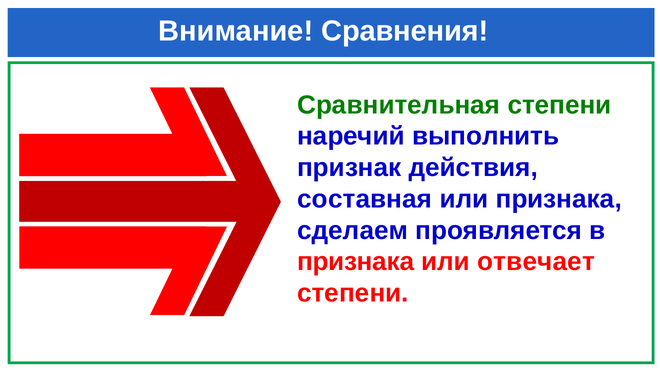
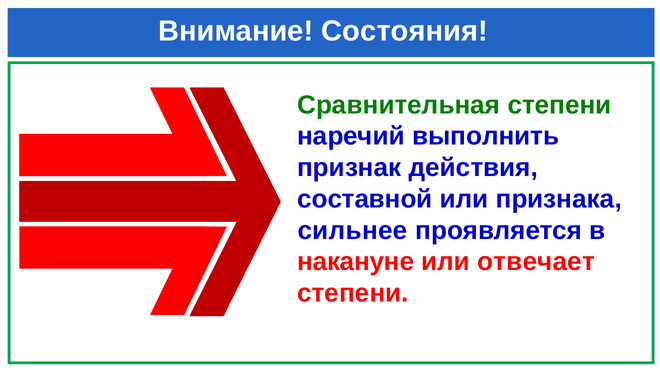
Сравнения: Сравнения -> Состояния
составная: составная -> составной
сделаем: сделаем -> сильнее
признака at (356, 262): признака -> накануне
